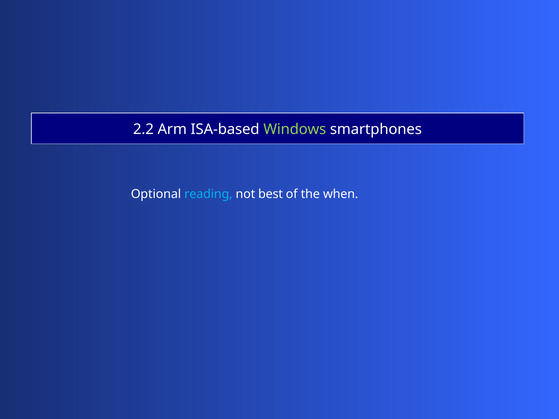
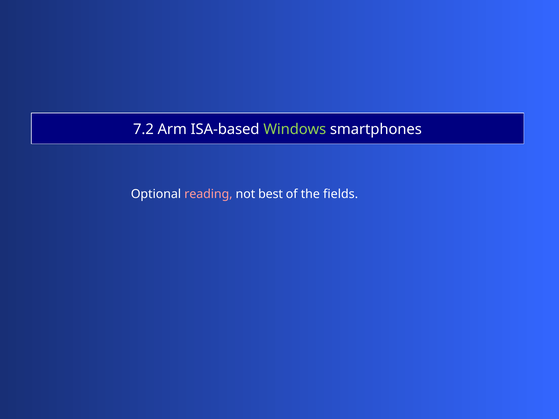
2.2: 2.2 -> 7.2
reading colour: light blue -> pink
when: when -> fields
